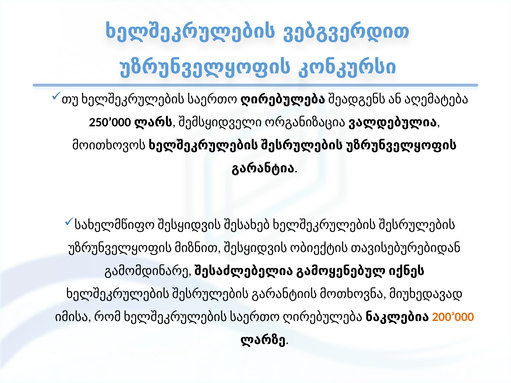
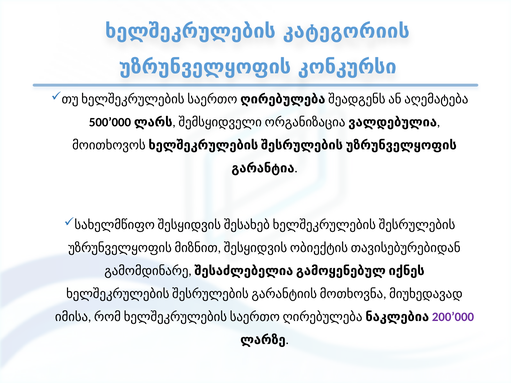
ვებგვერდით: ვებგვერდით -> კატეგორიის
250’000: 250’000 -> 500’000
200’000 colour: orange -> purple
